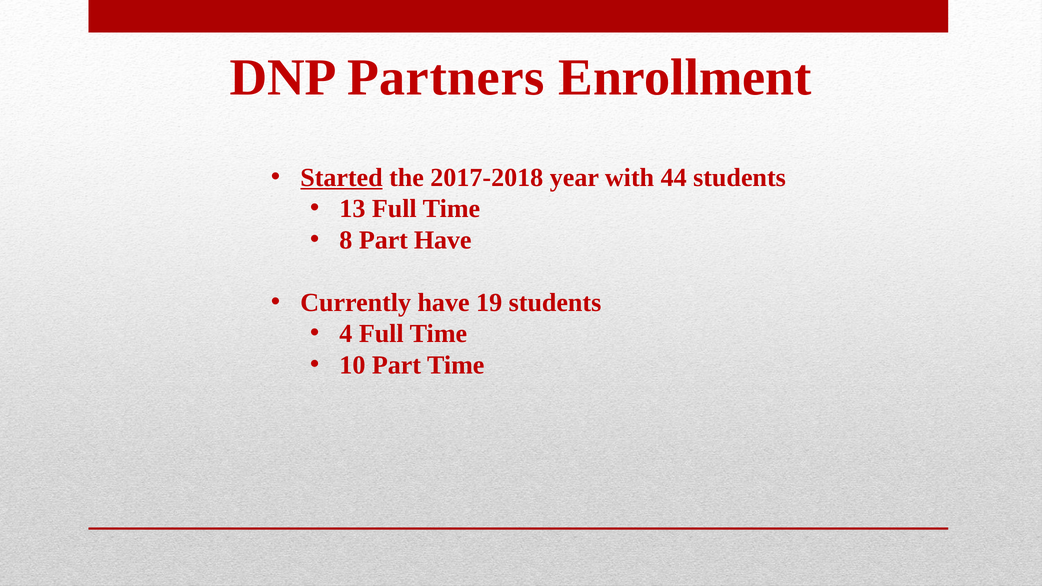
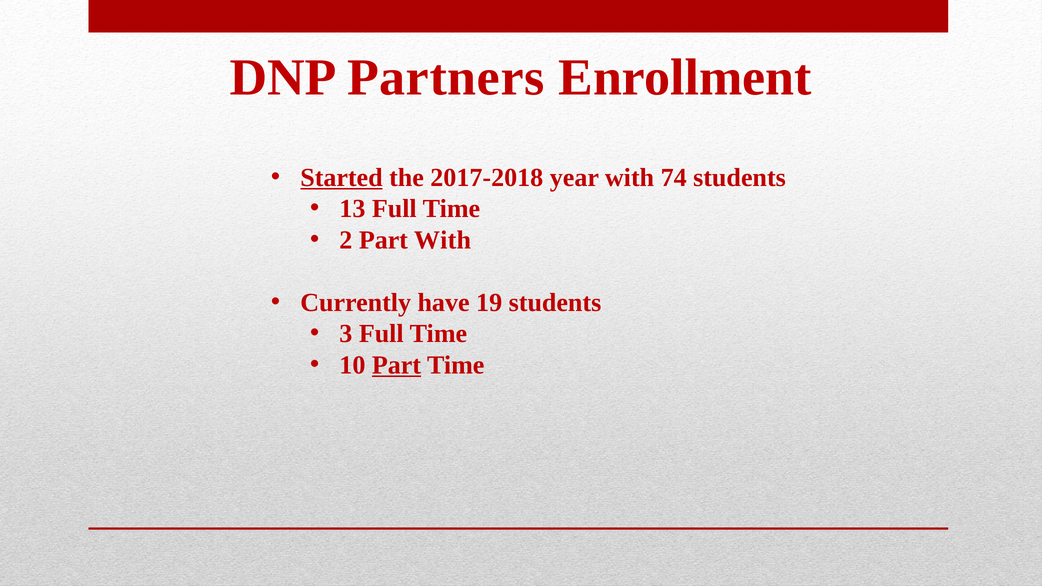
44: 44 -> 74
8: 8 -> 2
Part Have: Have -> With
4: 4 -> 3
Part at (396, 365) underline: none -> present
